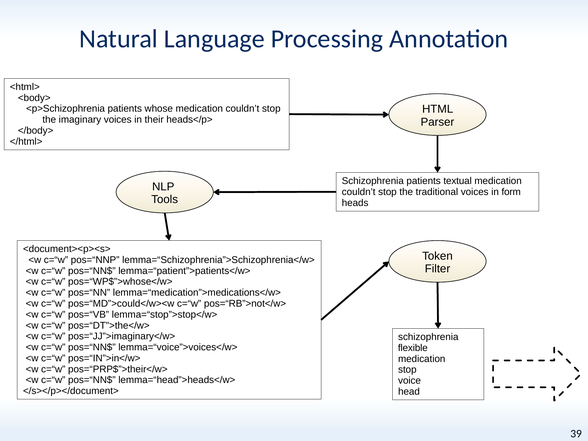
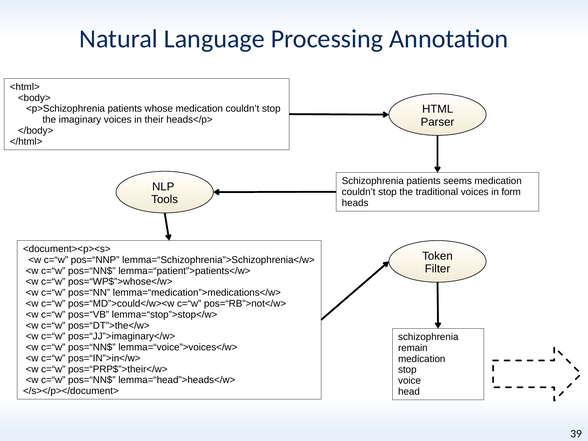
textual: textual -> seems
flexible: flexible -> remain
